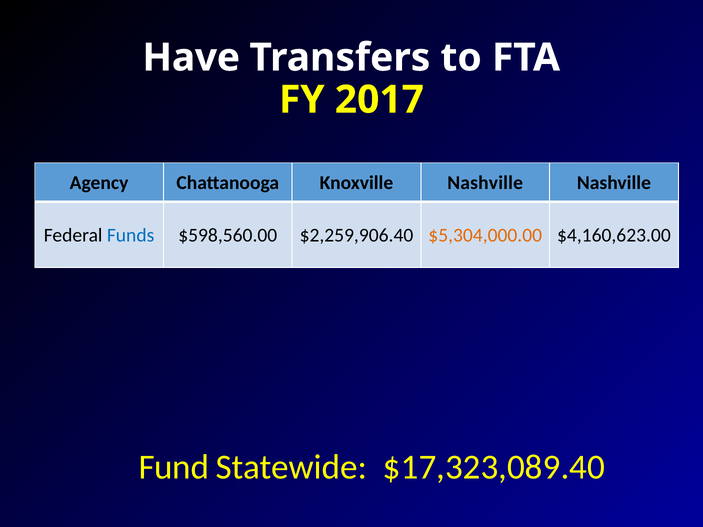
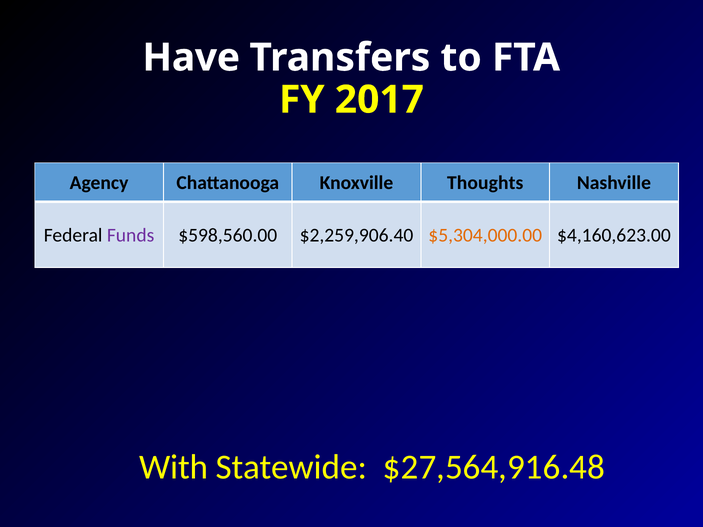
Knoxville Nashville: Nashville -> Thoughts
Funds colour: blue -> purple
Fund: Fund -> With
$17,323,089.40: $17,323,089.40 -> $27,564,916.48
